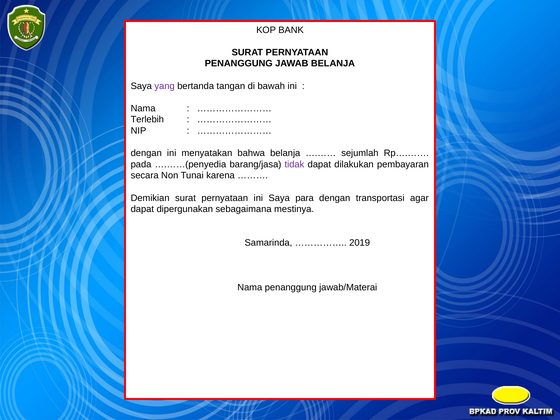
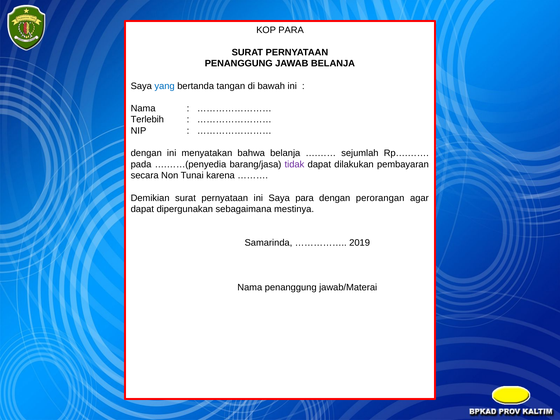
KOP BANK: BANK -> PARA
yang colour: purple -> blue
transportasi: transportasi -> perorangan
